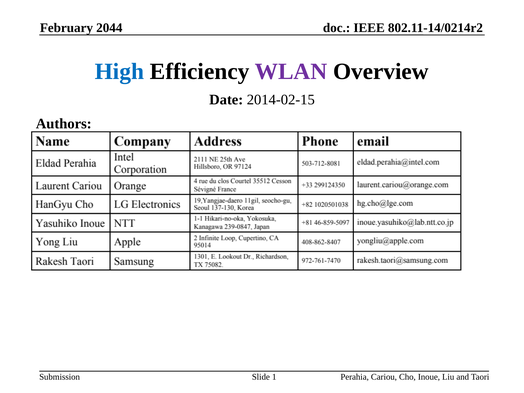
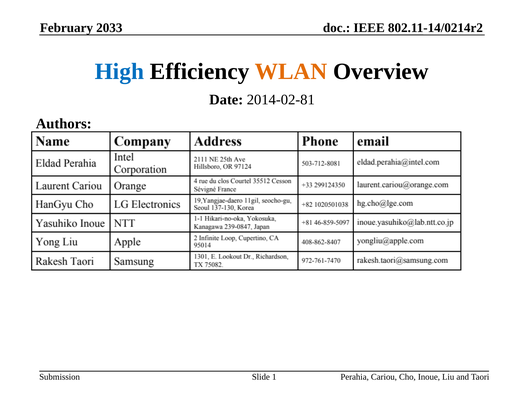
2044: 2044 -> 2033
WLAN colour: purple -> orange
2014-02-15: 2014-02-15 -> 2014-02-81
